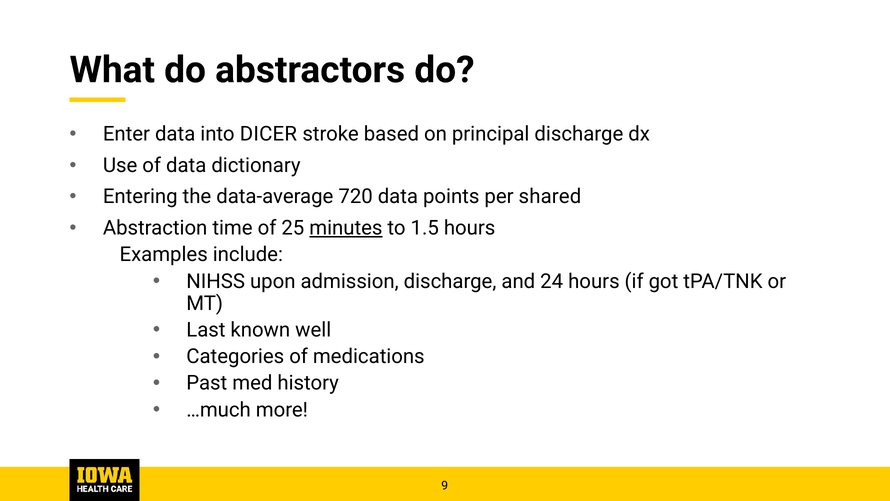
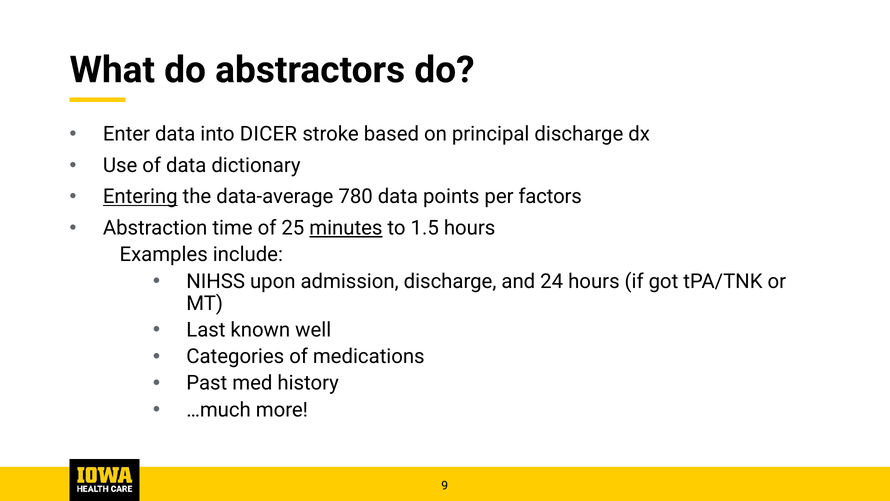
Entering underline: none -> present
720: 720 -> 780
shared: shared -> factors
